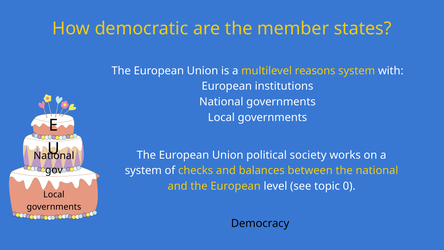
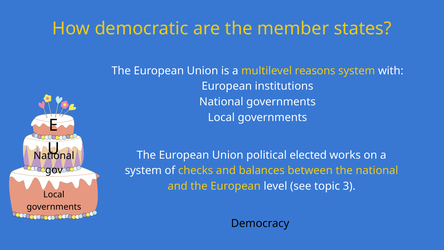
society: society -> elected
0: 0 -> 3
